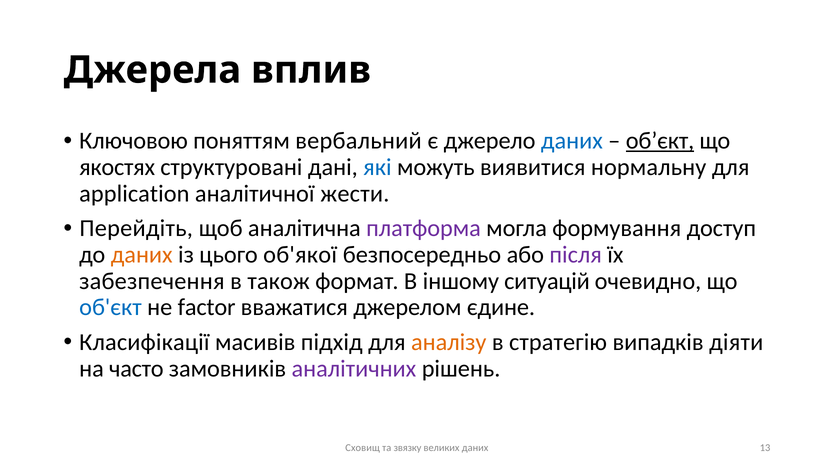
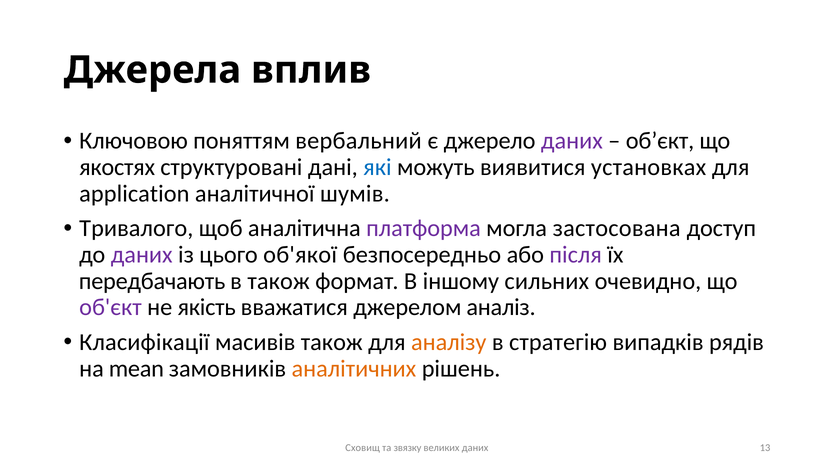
даних at (572, 141) colour: blue -> purple
об’єкт underline: present -> none
нормальну: нормальну -> установках
жести: жести -> шумів
Перейдіть: Перейдіть -> Тривалого
формування: формування -> застосована
даних at (142, 255) colour: orange -> purple
забезпечення: забезпечення -> передбачають
ситуацій: ситуацій -> сильних
об'єкт colour: blue -> purple
factor: factor -> якість
єдине: єдине -> аналіз
масивів підхід: підхід -> також
діяти: діяти -> рядів
часто: часто -> mean
аналітичних colour: purple -> orange
